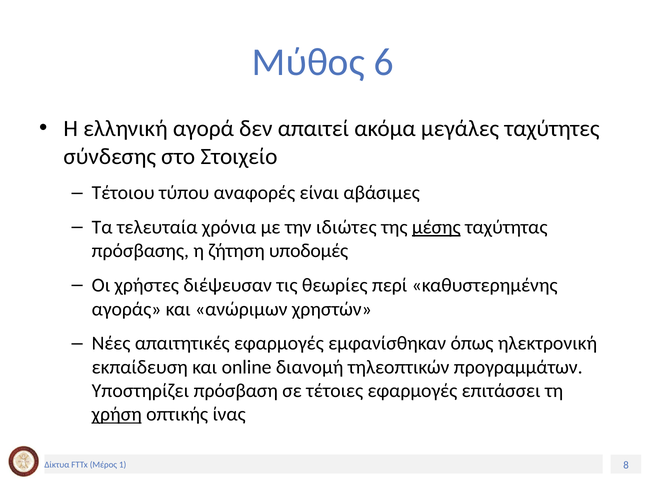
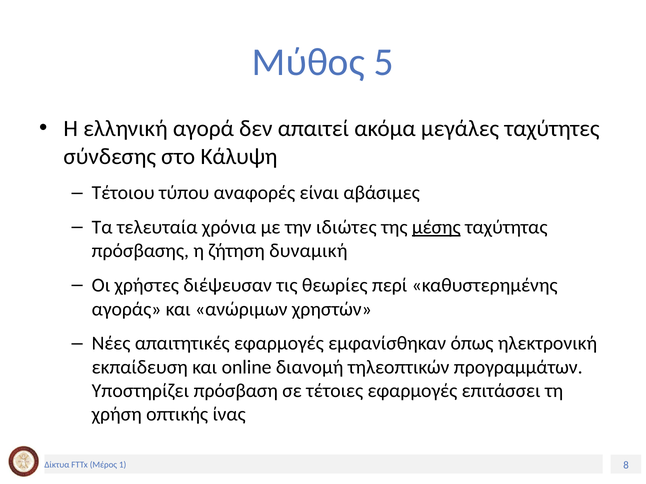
6: 6 -> 5
Στοιχείο: Στοιχείο -> Κάλυψη
υποδομές: υποδομές -> δυναμική
χρήση underline: present -> none
